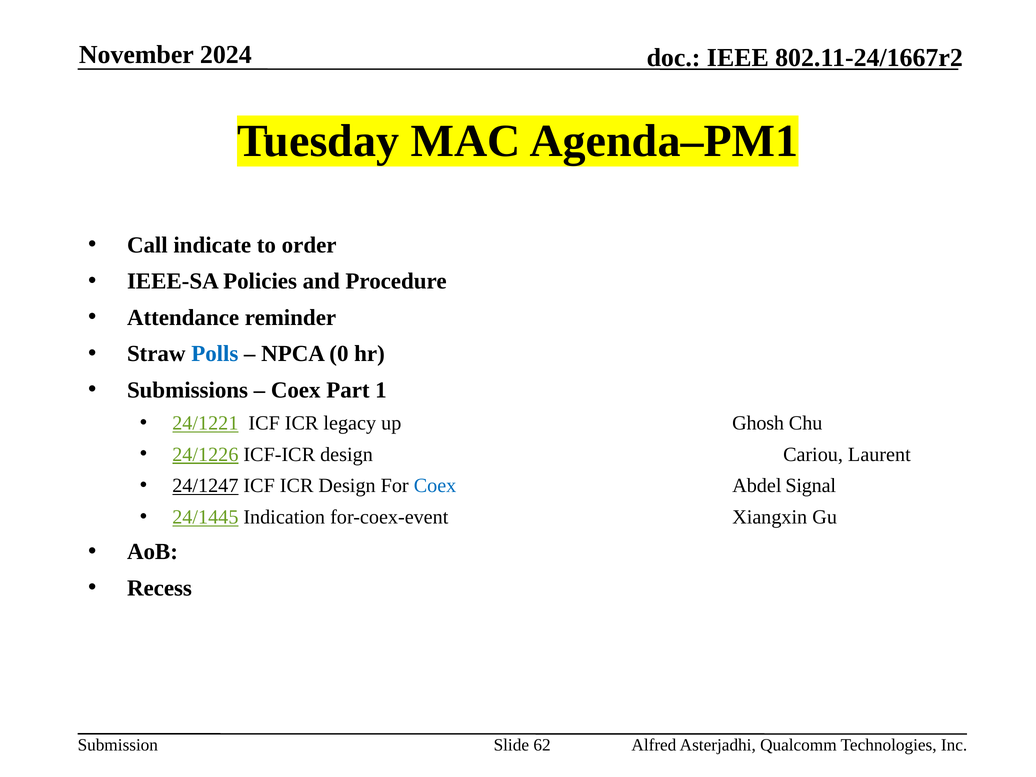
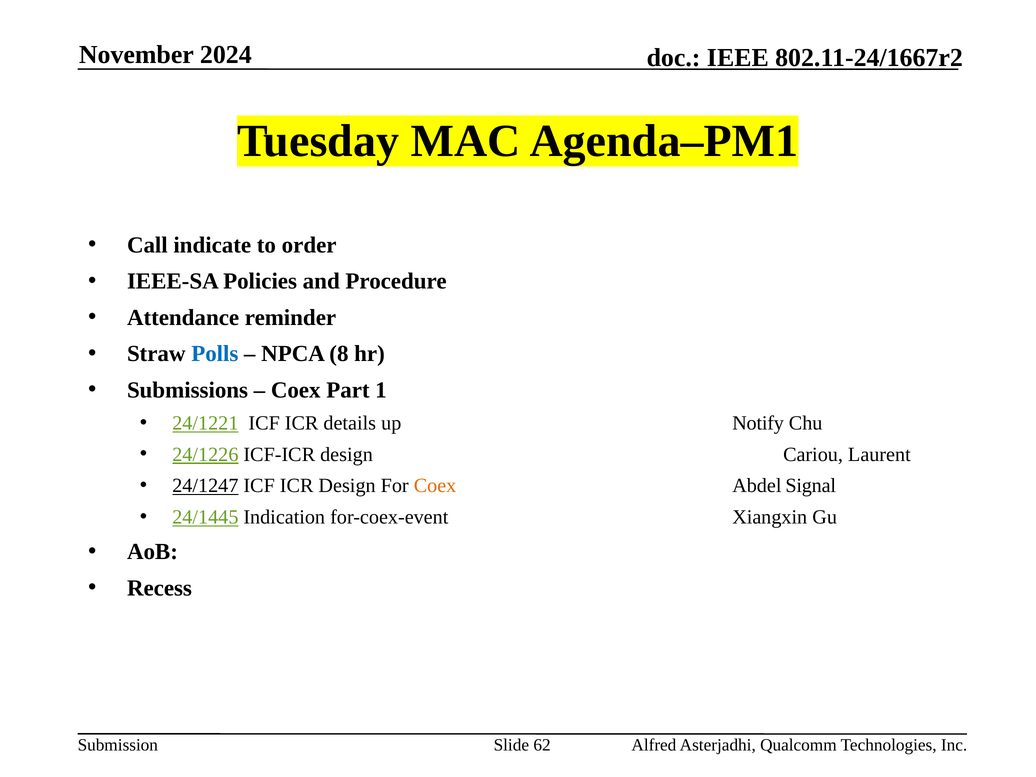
0: 0 -> 8
legacy: legacy -> details
Ghosh: Ghosh -> Notify
Coex at (435, 486) colour: blue -> orange
